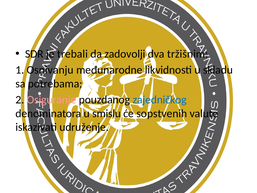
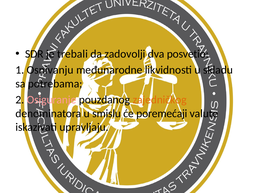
tržišnim: tržišnim -> posvetio
zajedničkog colour: blue -> orange
sopstvenih: sopstvenih -> poremećaji
udruženje: udruženje -> upravljaju
